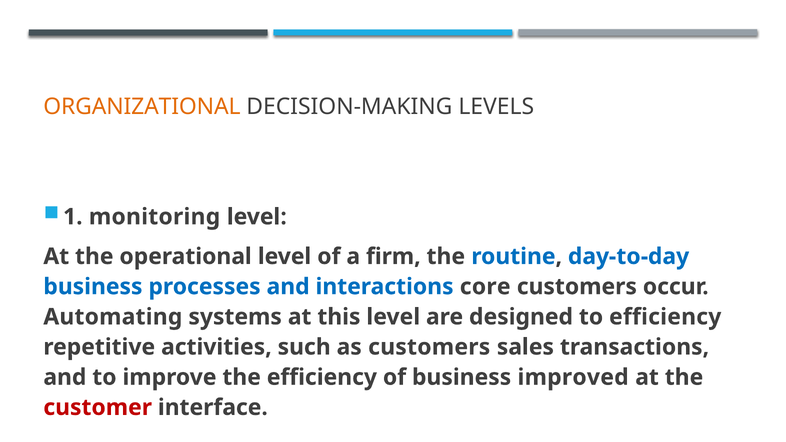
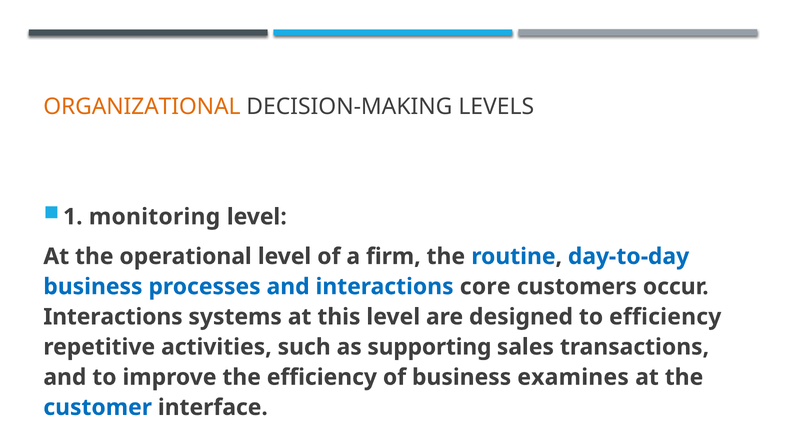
Automating at (113, 317): Automating -> Interactions
as customers: customers -> supporting
improved: improved -> examines
customer colour: red -> blue
